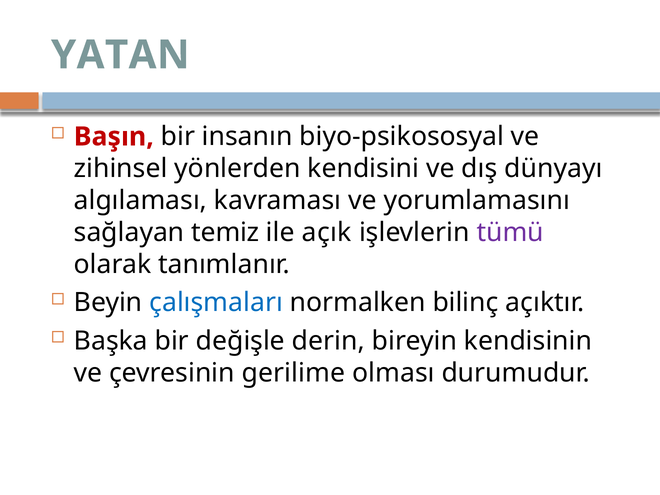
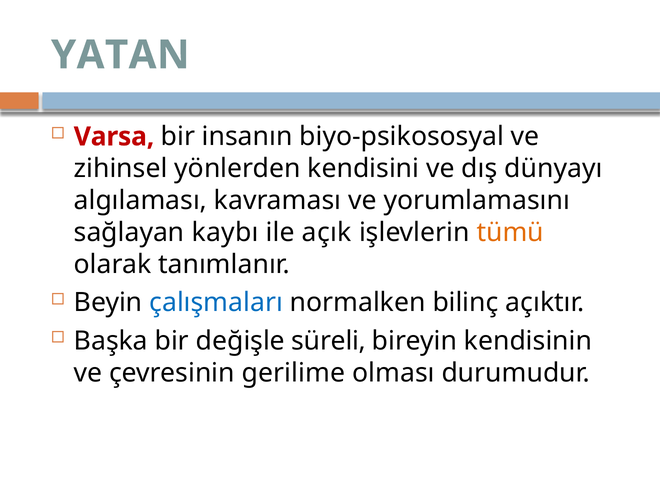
Başın: Başın -> Varsa
temiz: temiz -> kaybı
tümü colour: purple -> orange
derin: derin -> süreli
